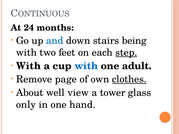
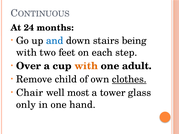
step underline: present -> none
With at (28, 66): With -> Over
with at (86, 66) colour: blue -> orange
page: page -> child
About: About -> Chair
view: view -> most
